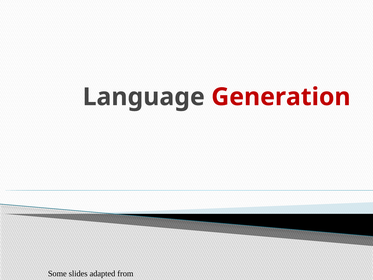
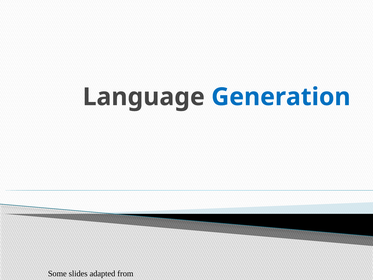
Generation colour: red -> blue
